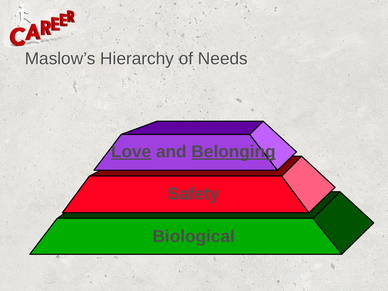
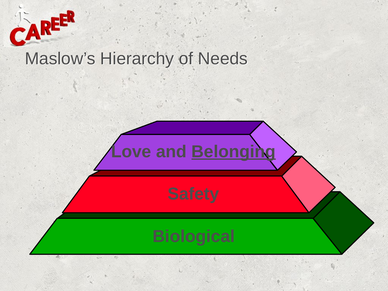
Love underline: present -> none
